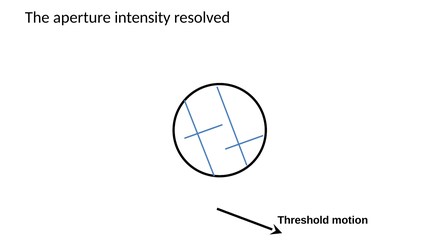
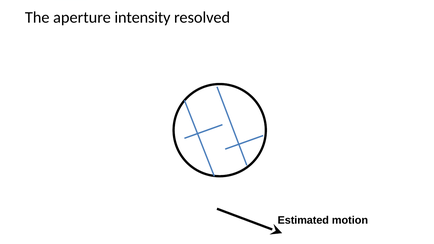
Threshold: Threshold -> Estimated
